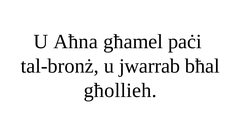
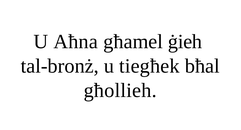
paċi: paċi -> ġieh
jwarrab: jwarrab -> tiegħek
